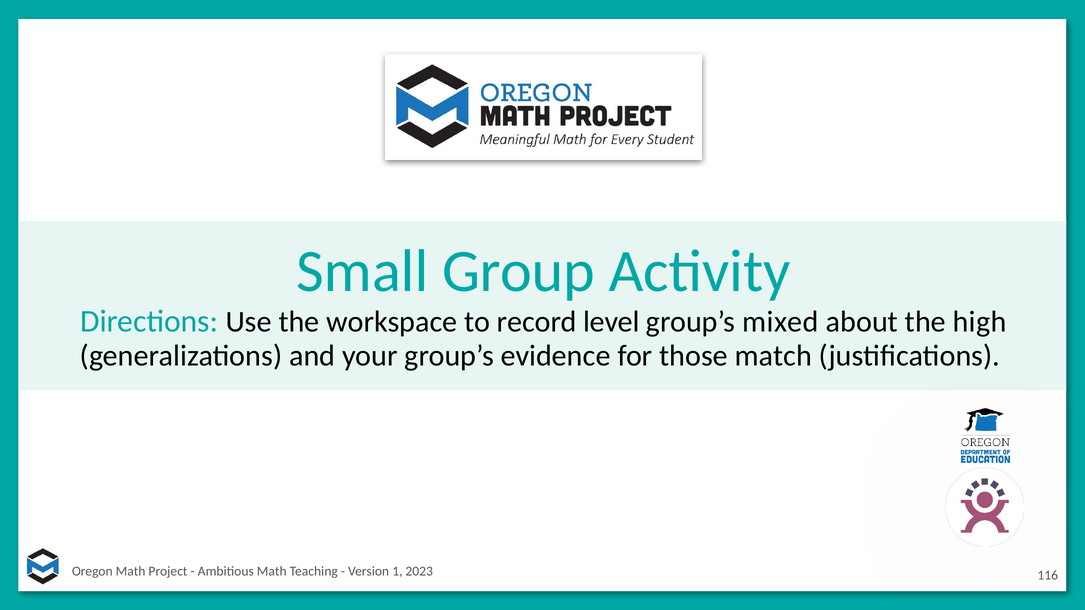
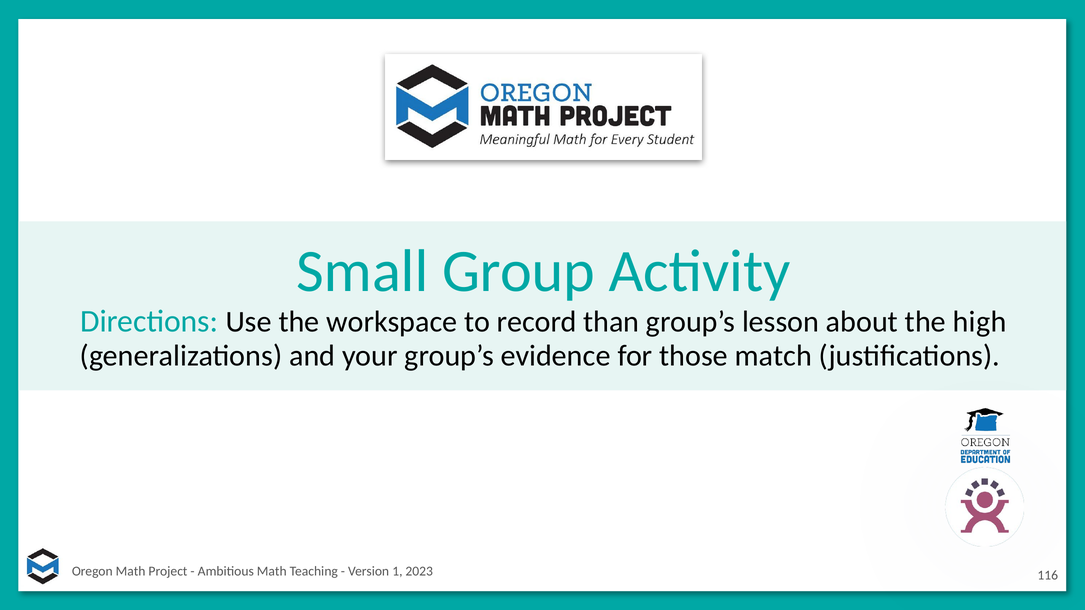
level: level -> than
mixed: mixed -> lesson
